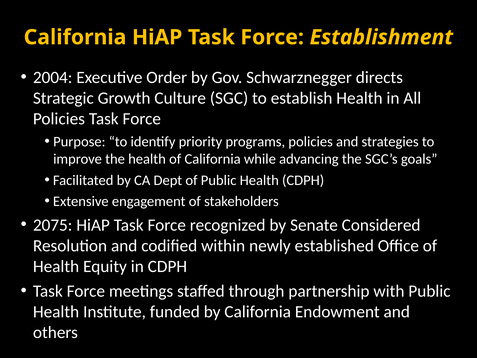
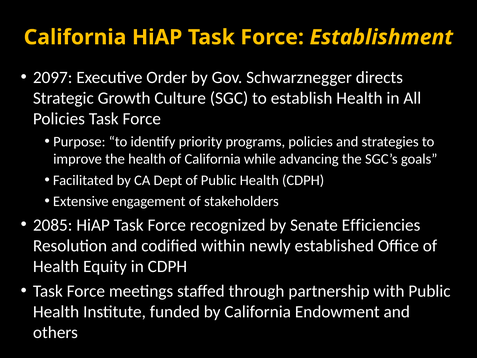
2004: 2004 -> 2097
2075: 2075 -> 2085
Considered: Considered -> Efficiencies
